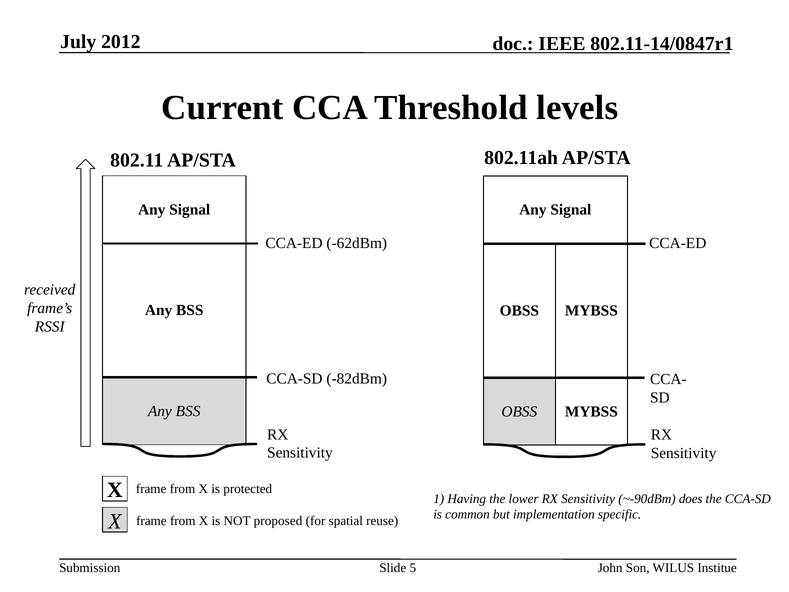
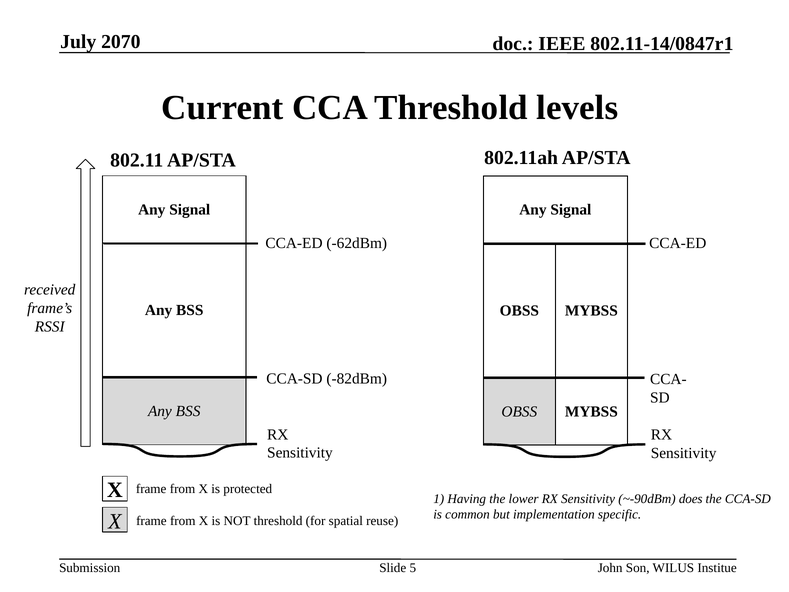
2012: 2012 -> 2070
NOT proposed: proposed -> threshold
